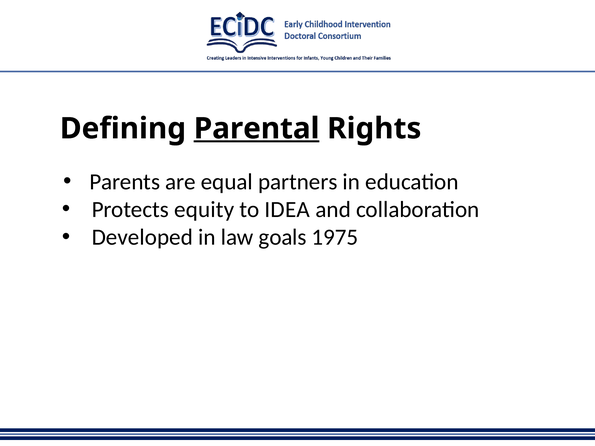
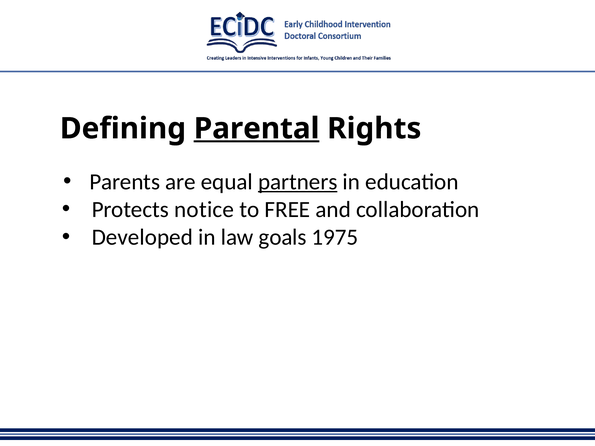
partners underline: none -> present
equity: equity -> notice
IDEA: IDEA -> FREE
